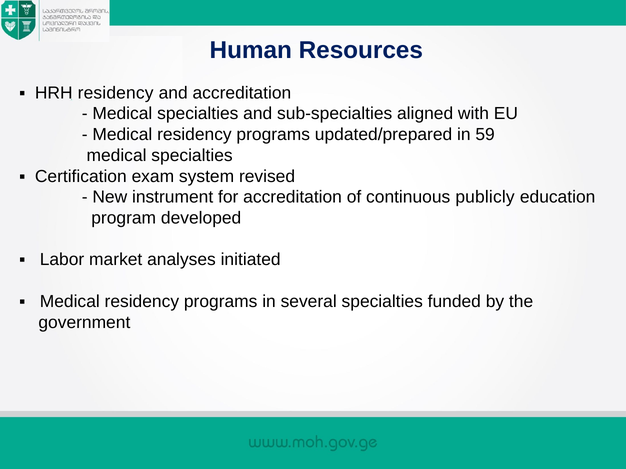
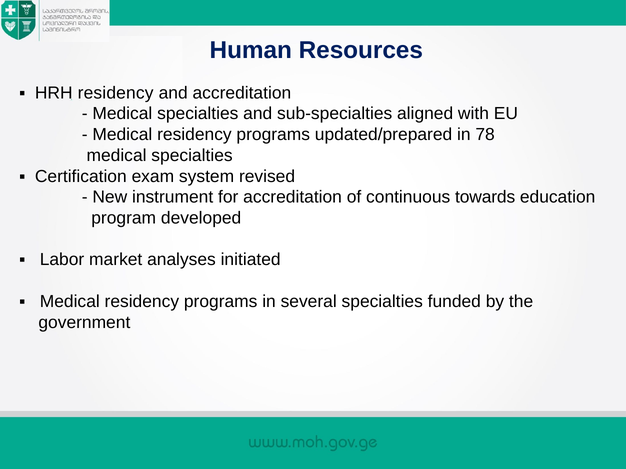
59: 59 -> 78
publicly: publicly -> towards
